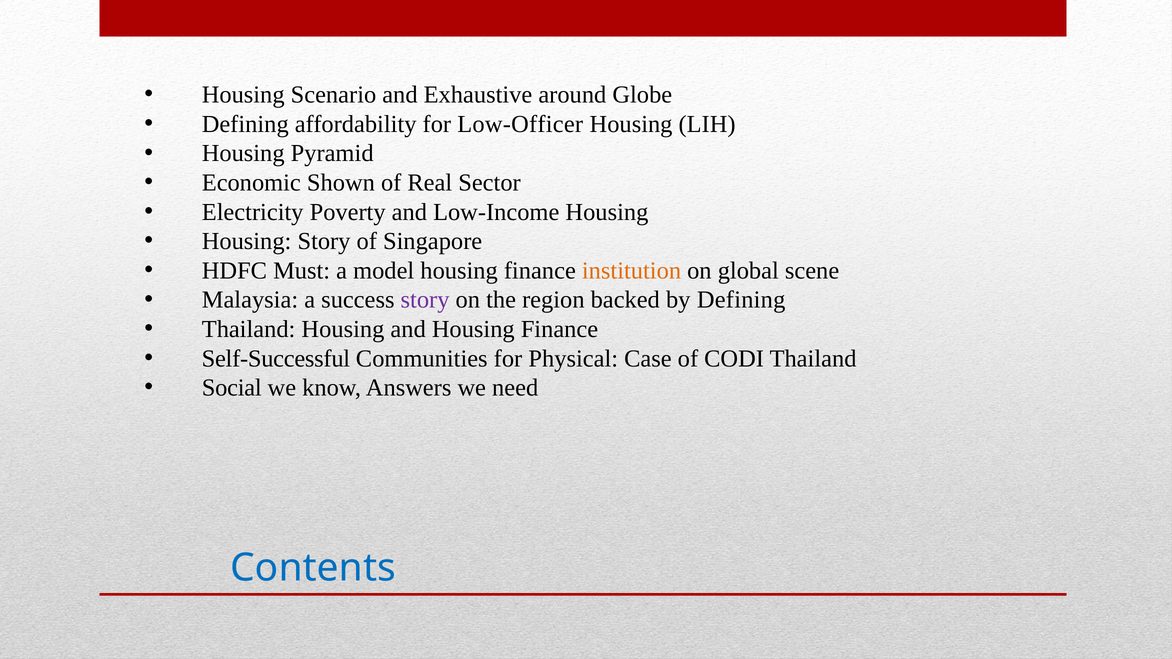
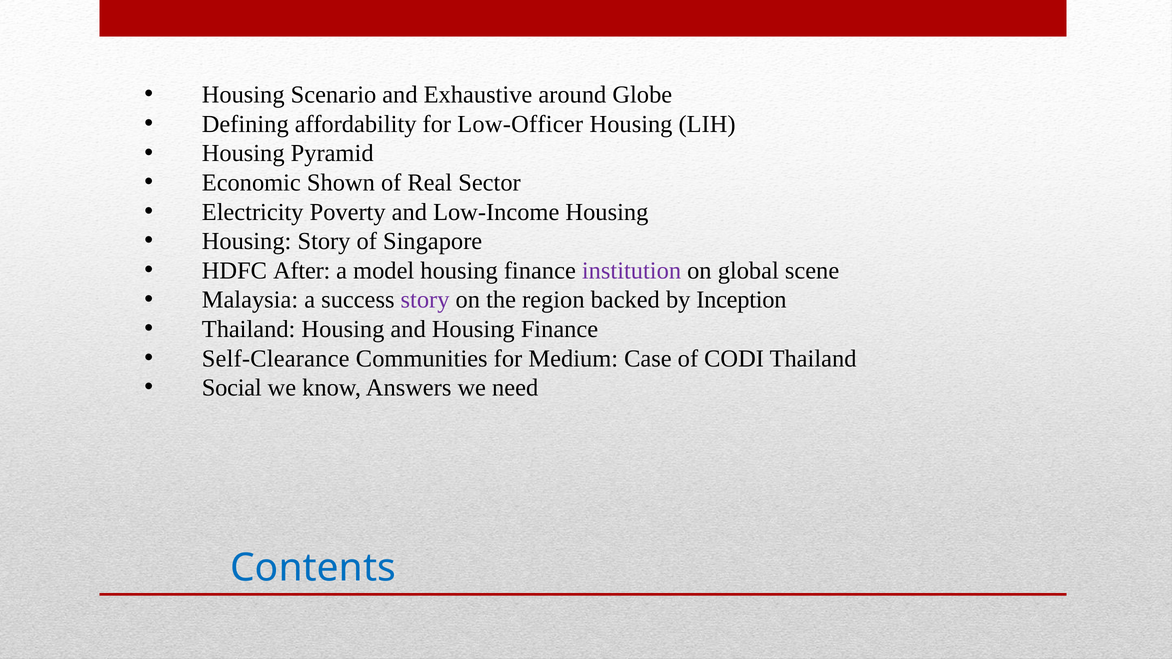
Must: Must -> After
institution colour: orange -> purple
by Defining: Defining -> Inception
Self-Successful: Self-Successful -> Self-Clearance
Physical: Physical -> Medium
